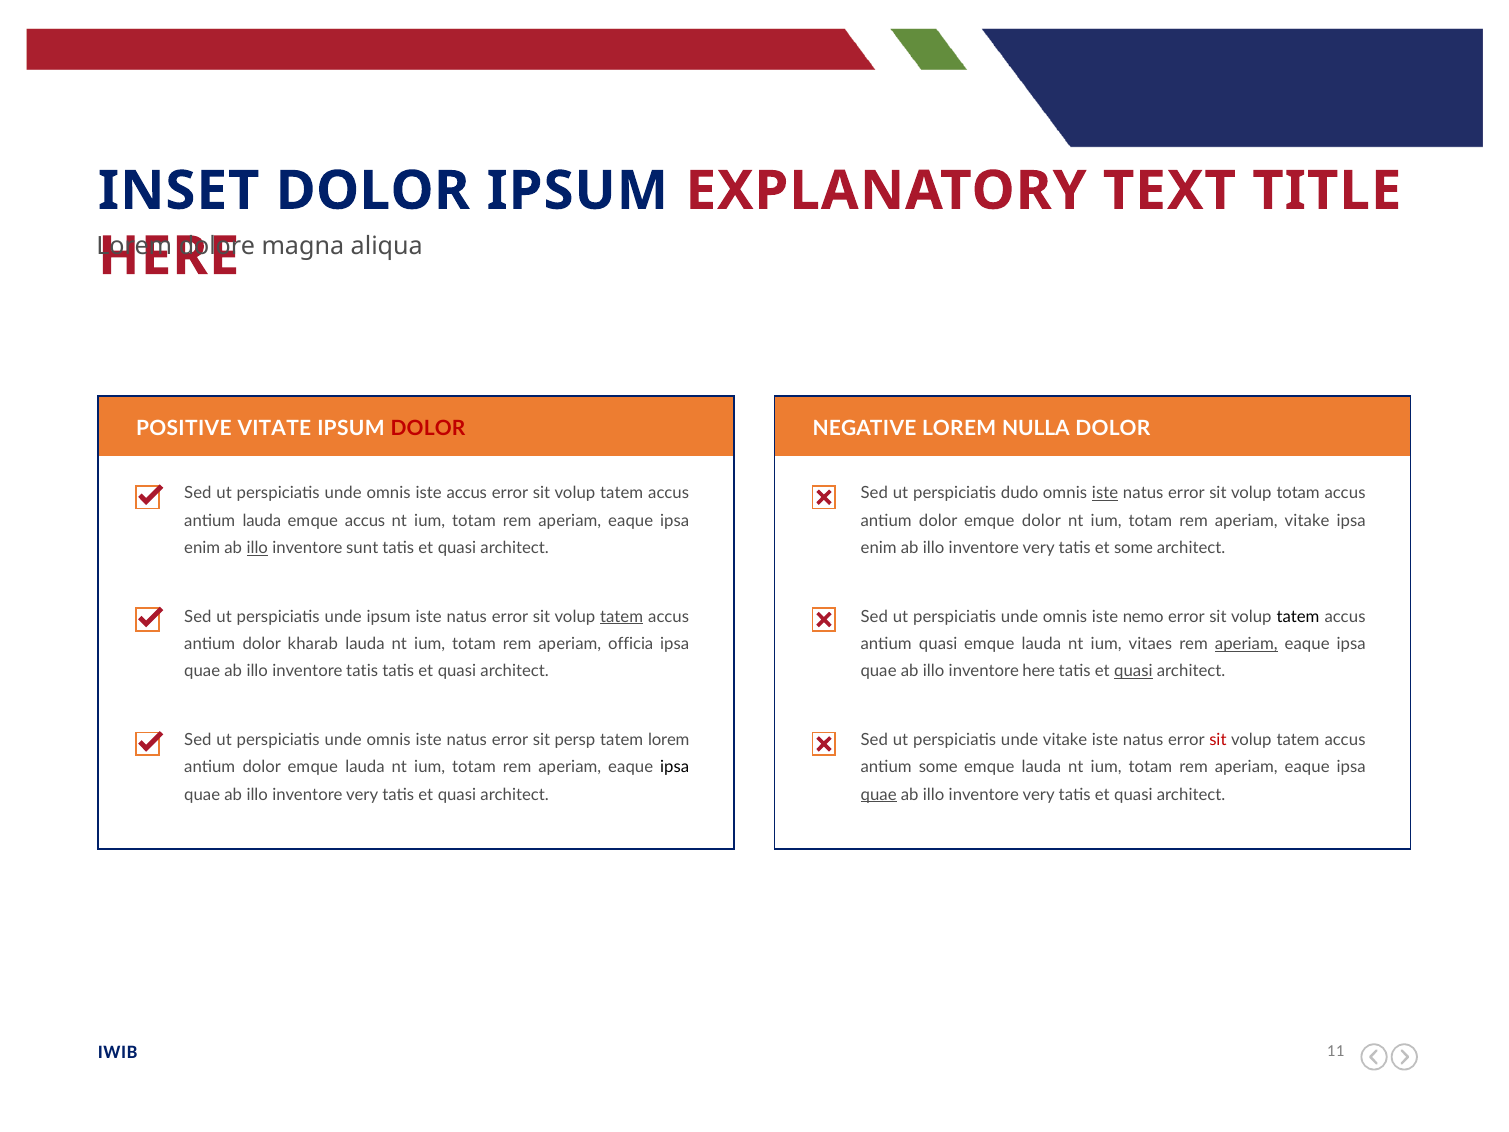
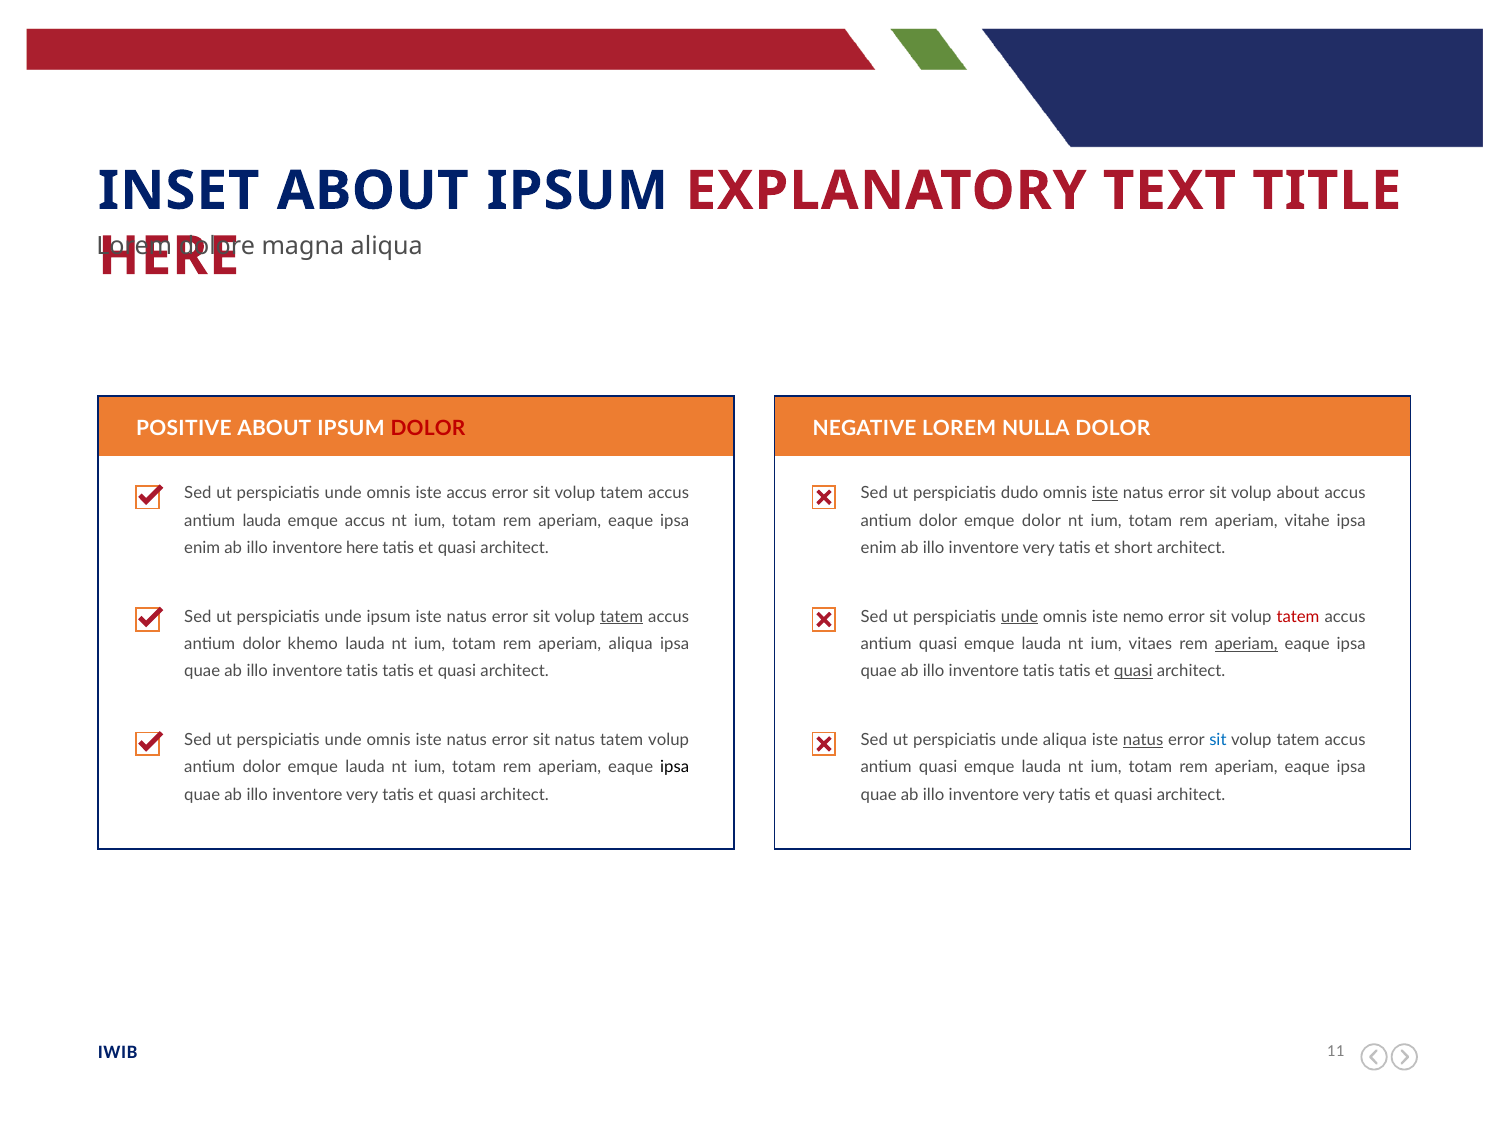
INSET DOLOR: DOLOR -> ABOUT
POSITIVE VITATE: VITATE -> ABOUT
volup totam: totam -> about
aperiam vitake: vitake -> vitahe
illo at (257, 548) underline: present -> none
inventore sunt: sunt -> here
et some: some -> short
unde at (1020, 616) underline: none -> present
tatem at (1298, 616) colour: black -> red
kharab: kharab -> khemo
aperiam officia: officia -> aliqua
here at (1039, 671): here -> tatis
sit persp: persp -> natus
tatem lorem: lorem -> volup
unde vitake: vitake -> aliqua
natus at (1143, 740) underline: none -> present
sit at (1218, 740) colour: red -> blue
some at (938, 767): some -> quasi
quae at (879, 794) underline: present -> none
